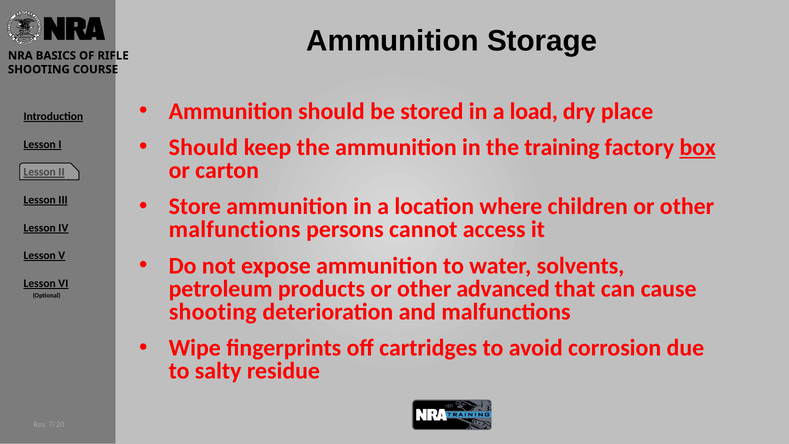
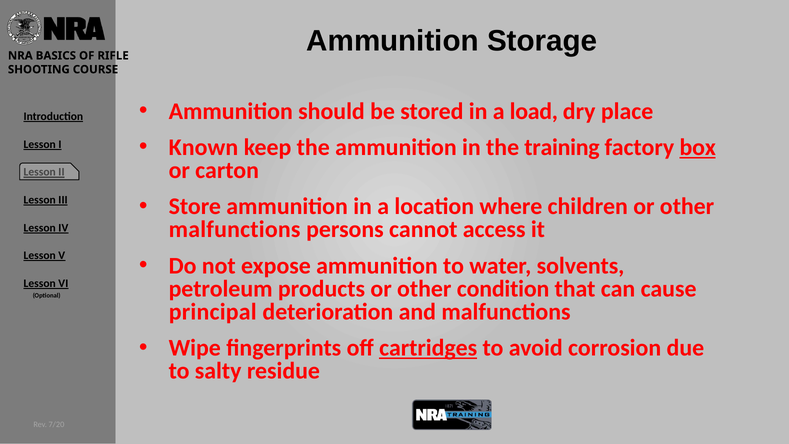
Should at (203, 147): Should -> Known
advanced: advanced -> condition
shooting at (213, 312): shooting -> principal
cartridges underline: none -> present
